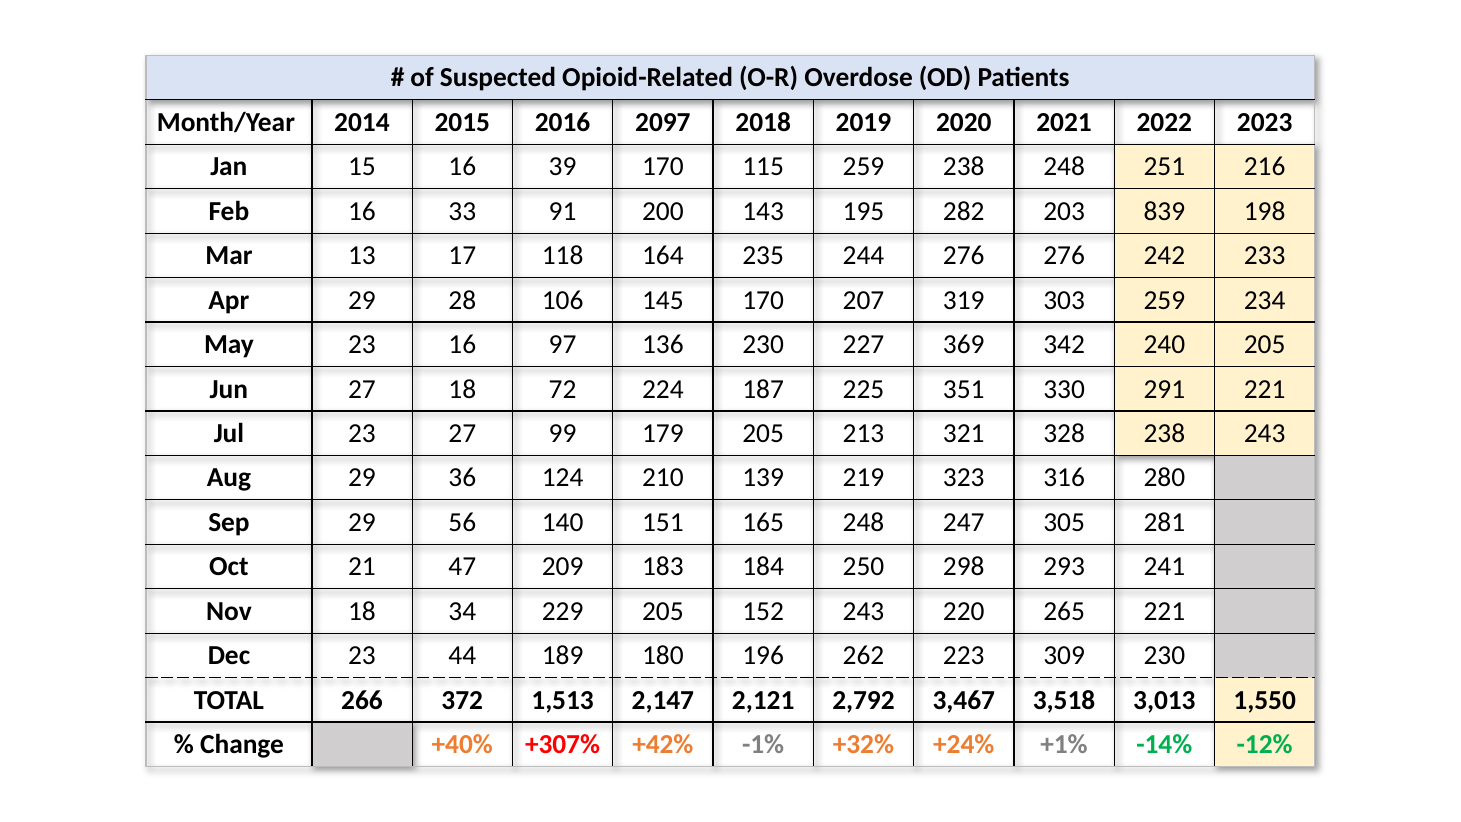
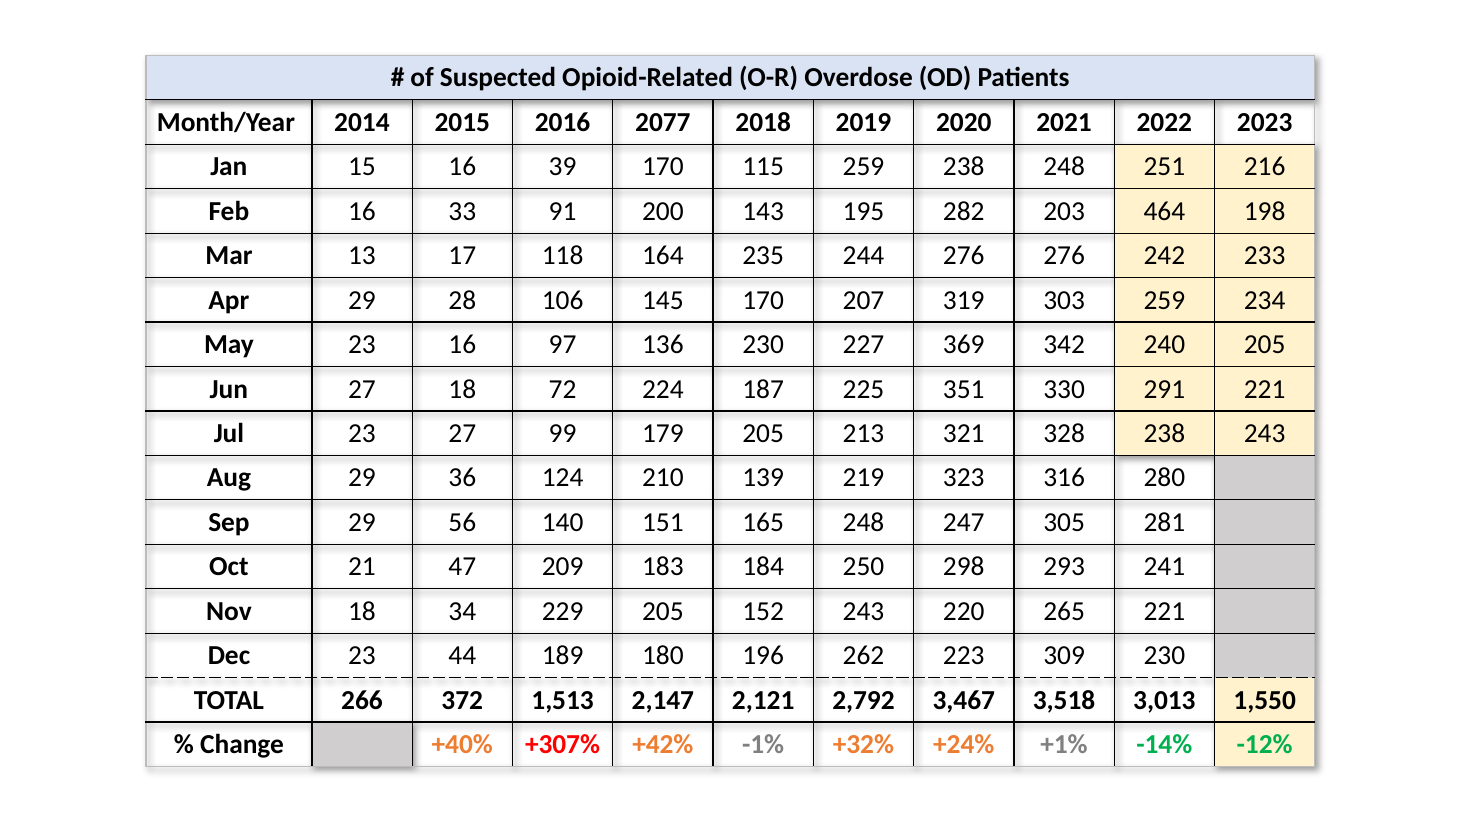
2097: 2097 -> 2077
839: 839 -> 464
